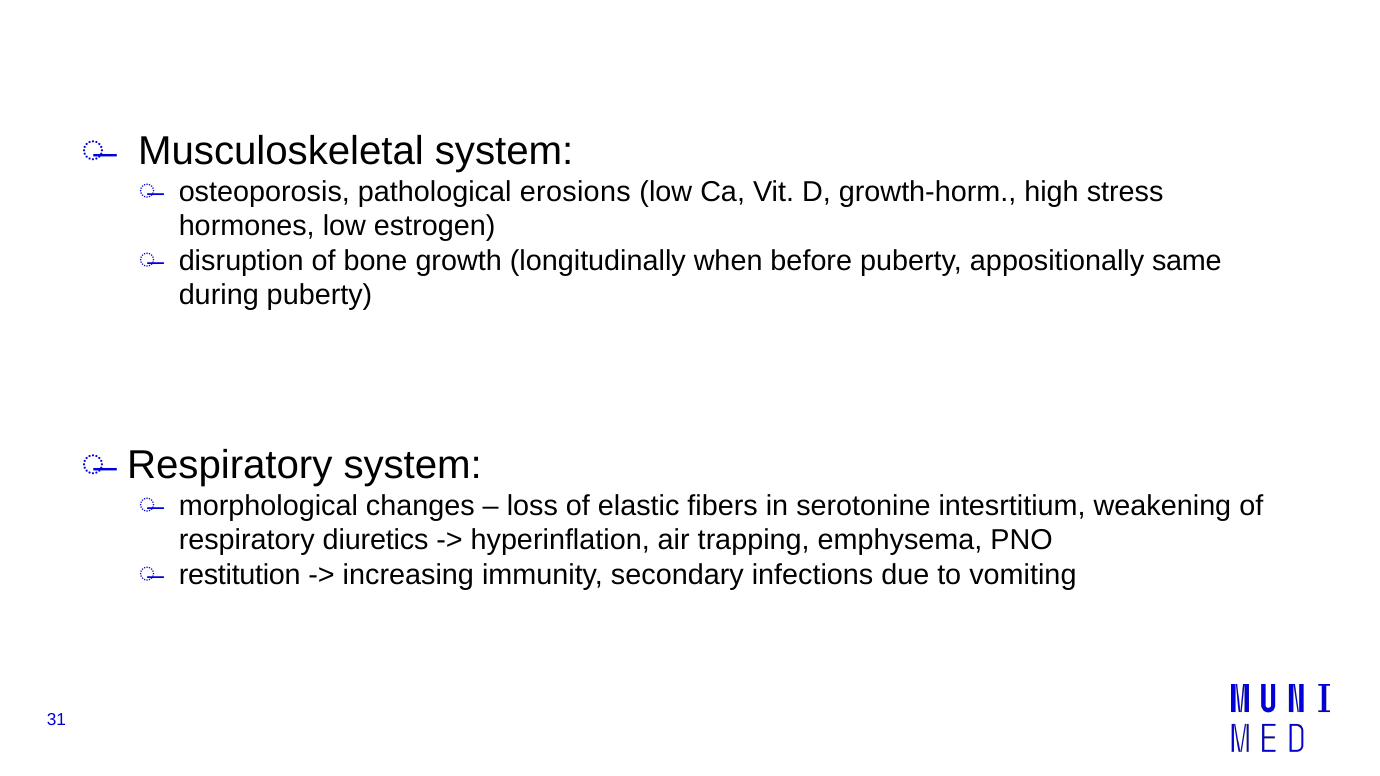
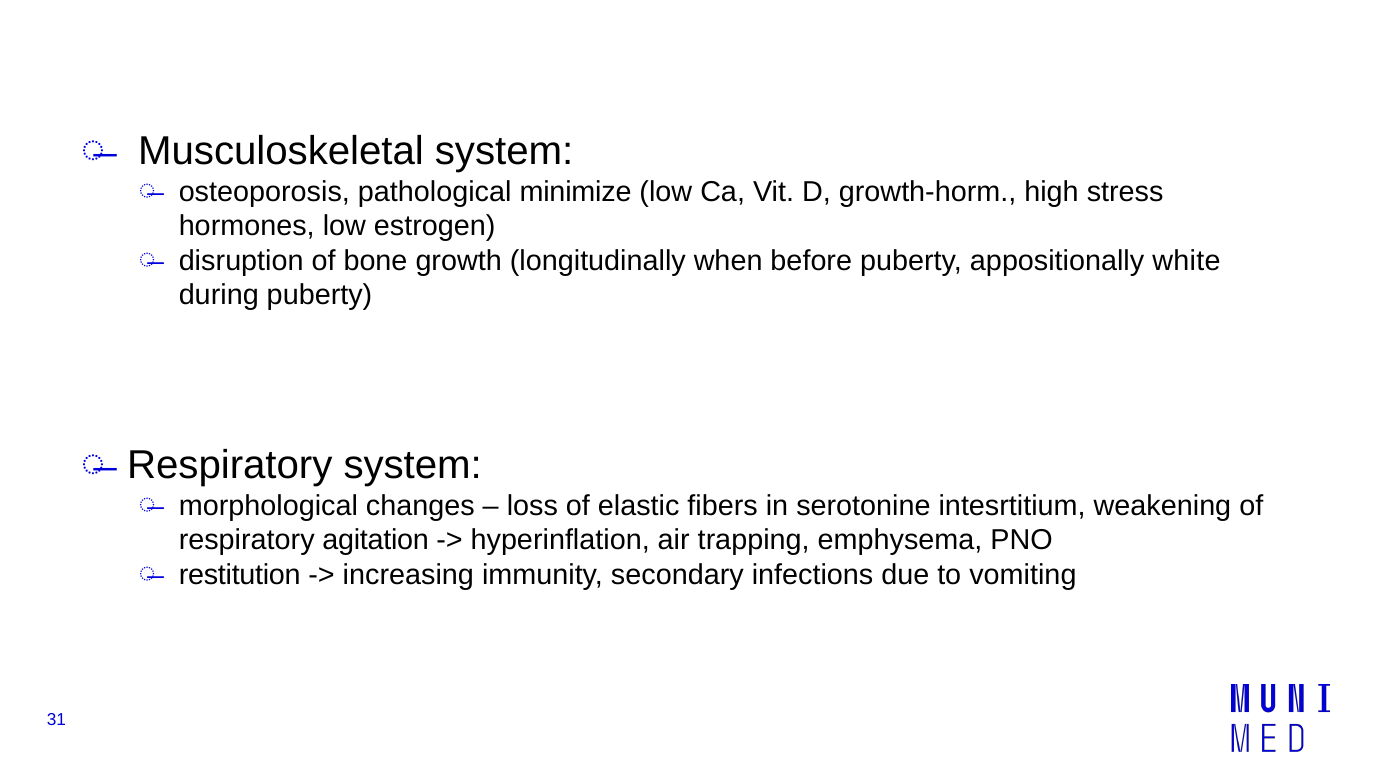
erosions: erosions -> minimize
same: same -> white
diuretics: diuretics -> agitation
